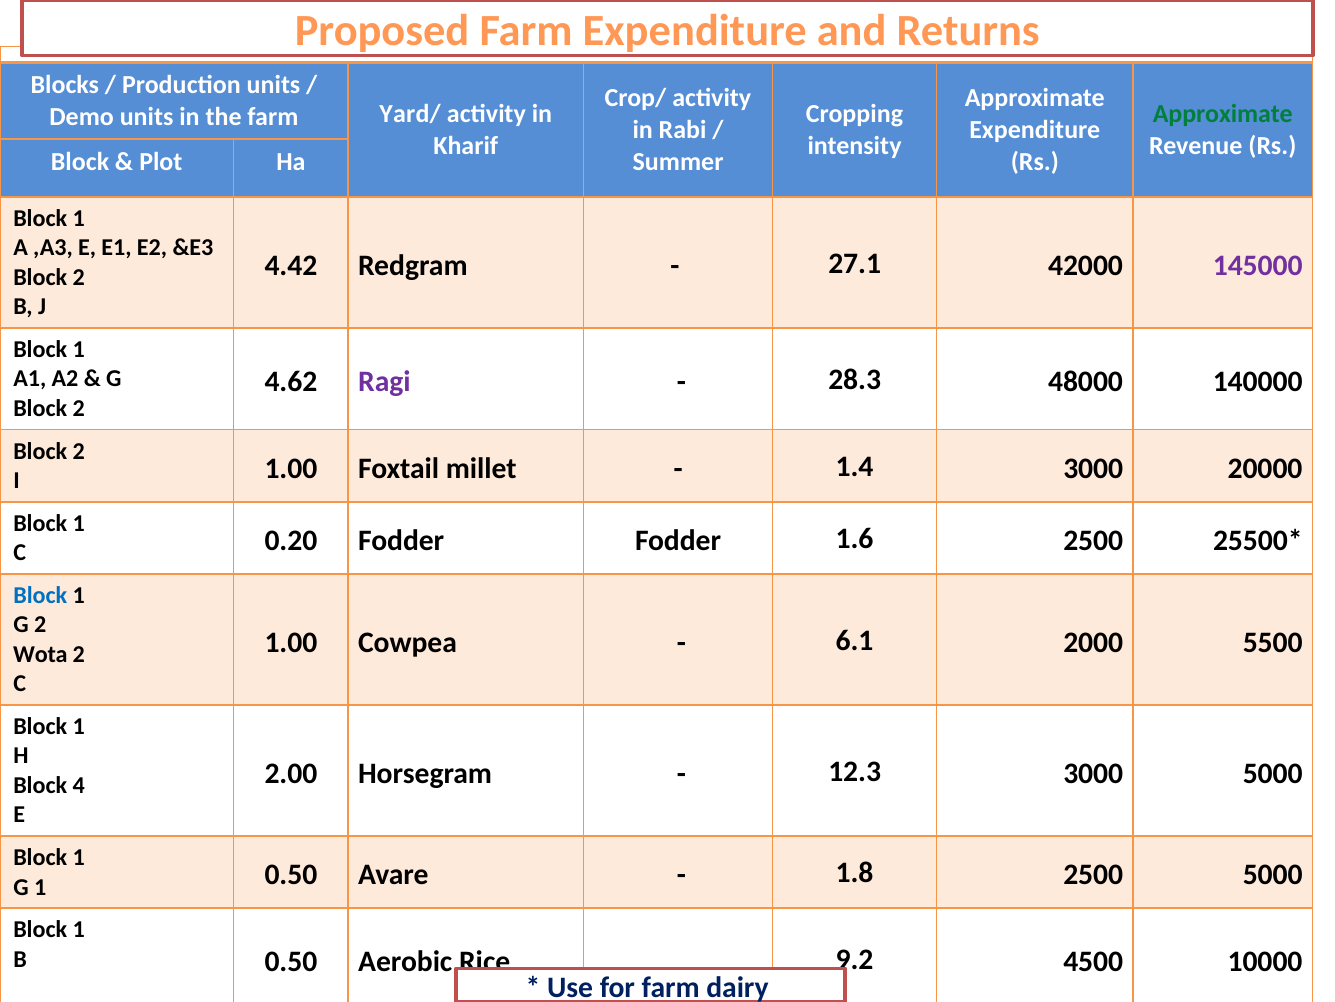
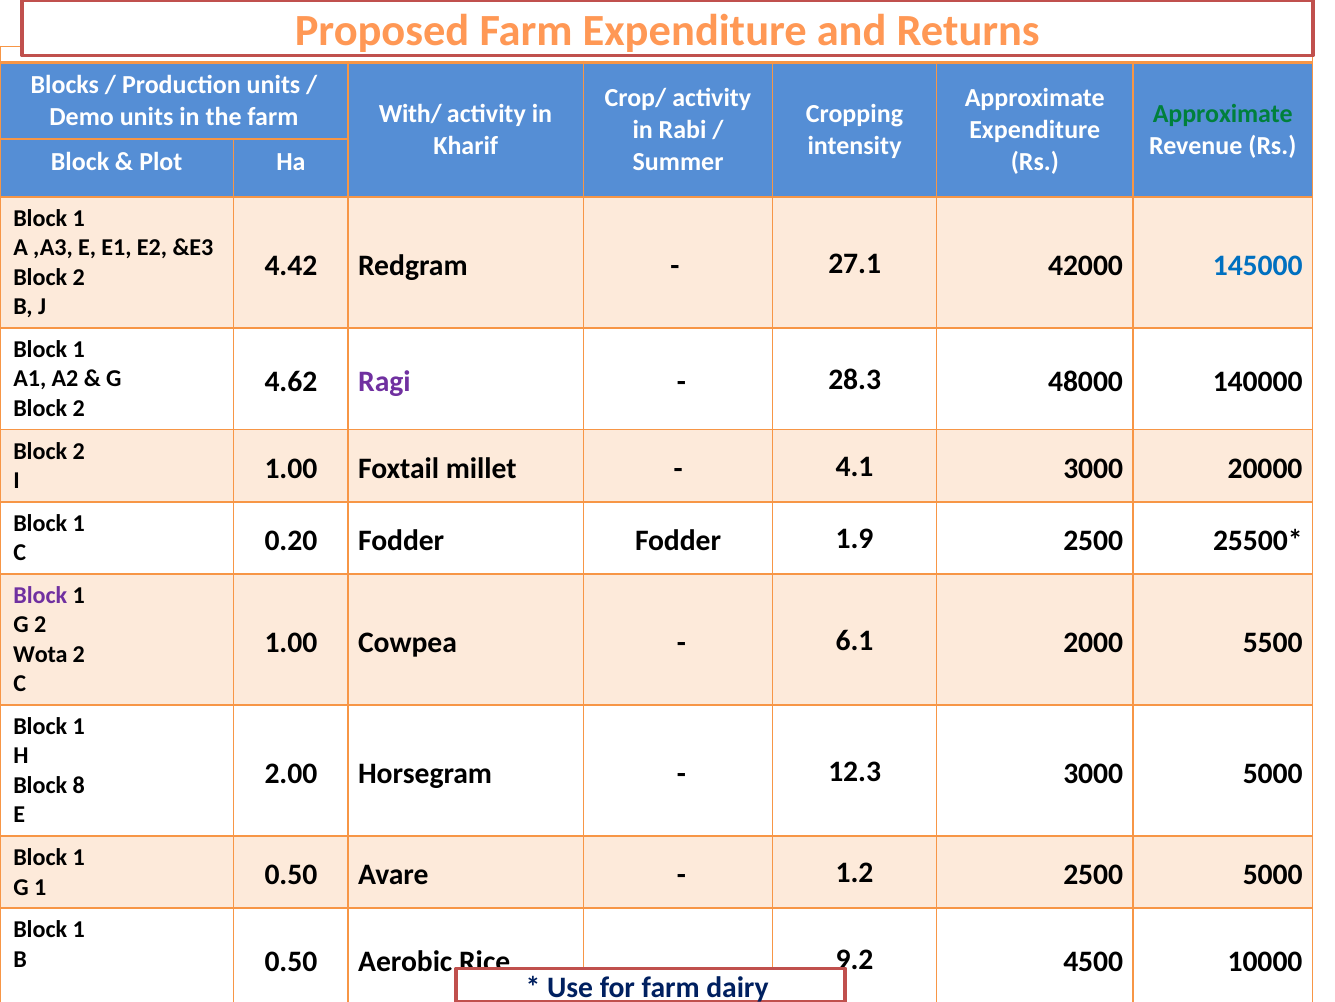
Yard/: Yard/ -> With/
145000 colour: purple -> blue
1.4: 1.4 -> 4.1
1.6: 1.6 -> 1.9
Block at (40, 595) colour: blue -> purple
4: 4 -> 8
1.8: 1.8 -> 1.2
